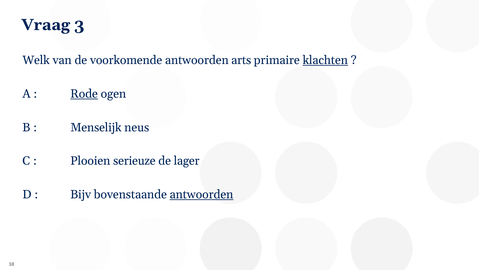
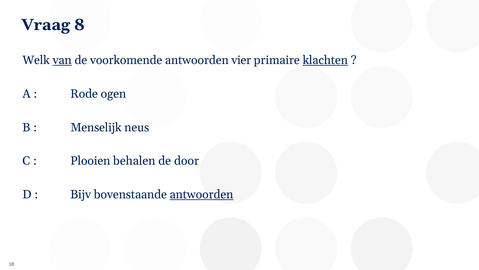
3: 3 -> 8
van underline: none -> present
arts: arts -> vier
Rode underline: present -> none
serieuze: serieuze -> behalen
lager: lager -> door
